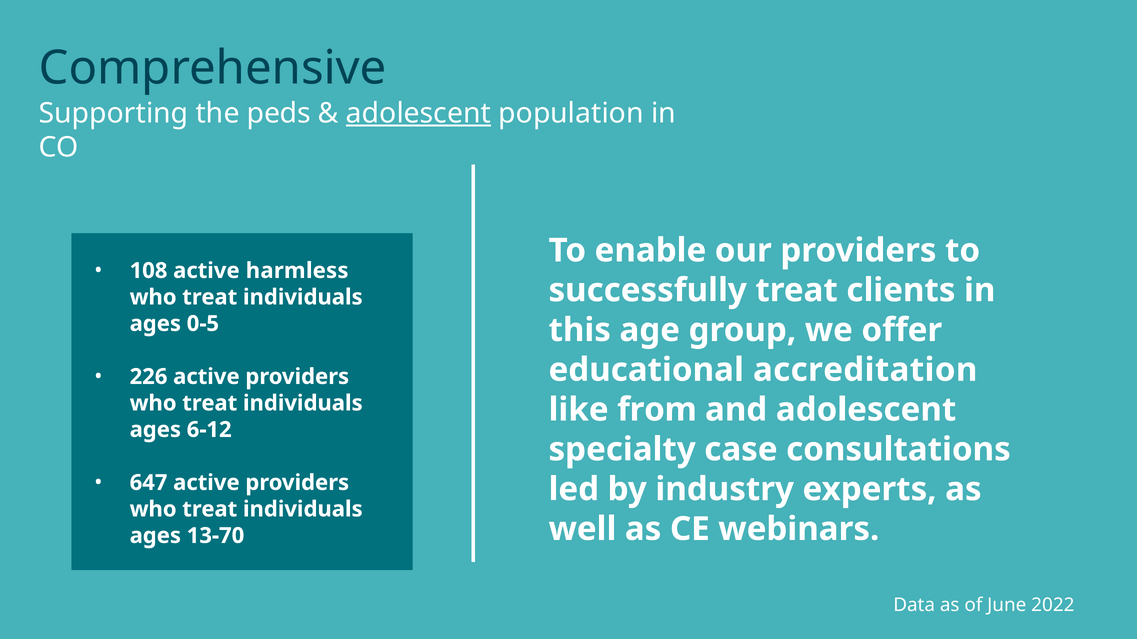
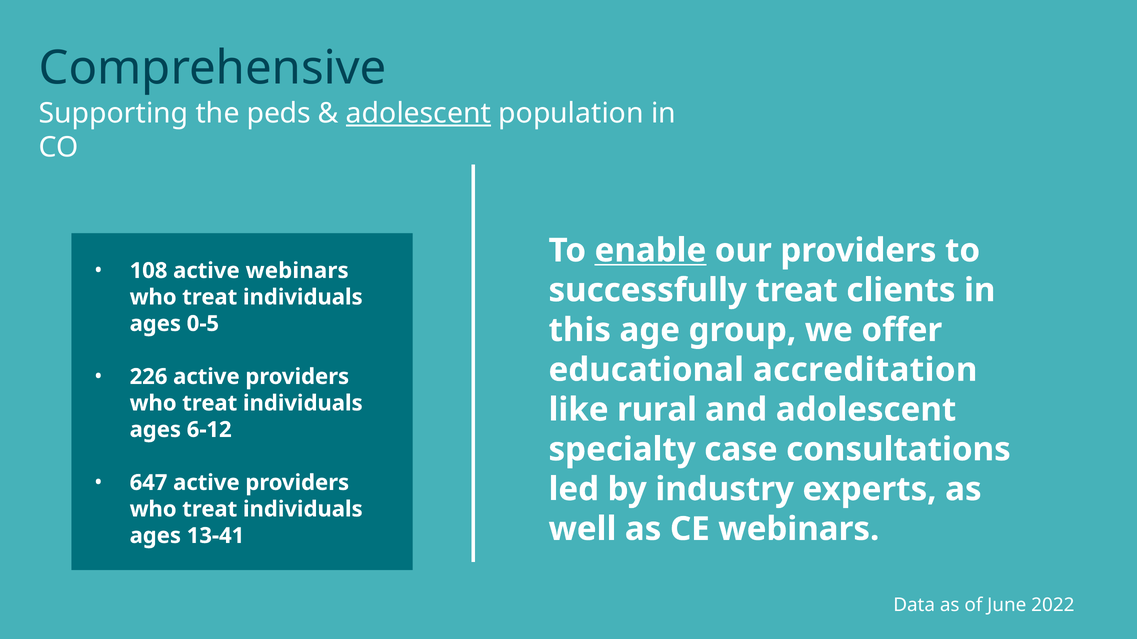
enable underline: none -> present
active harmless: harmless -> webinars
from: from -> rural
13-70: 13-70 -> 13-41
